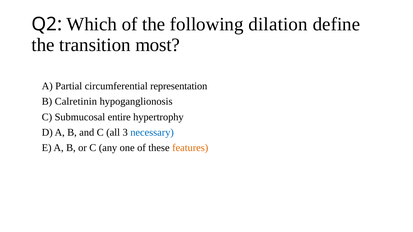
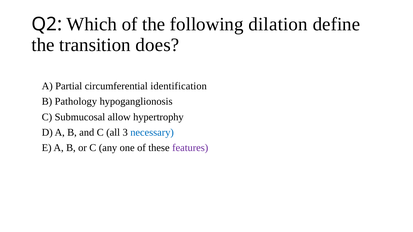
most: most -> does
representation: representation -> identification
Calretinin: Calretinin -> Pathology
entire: entire -> allow
features colour: orange -> purple
